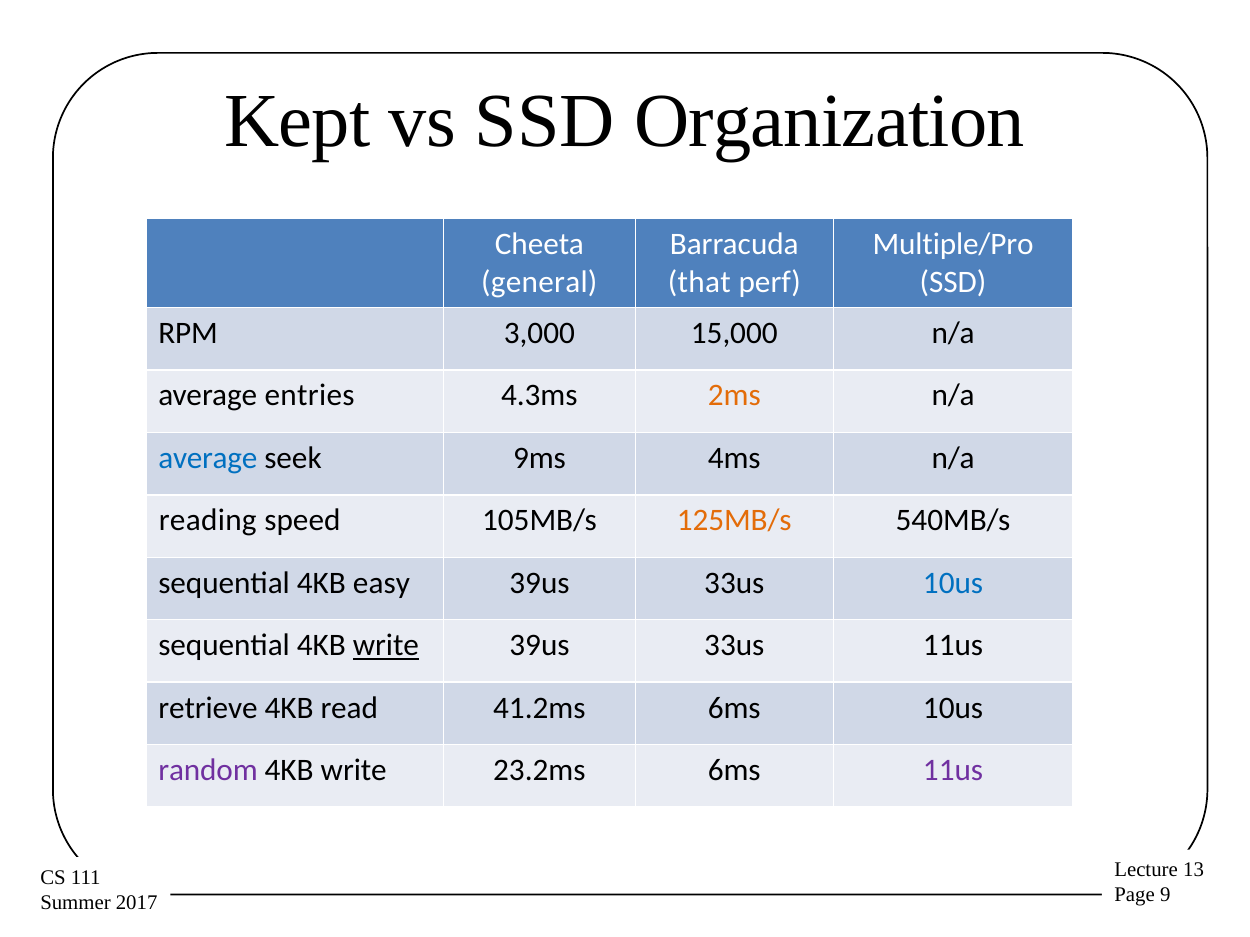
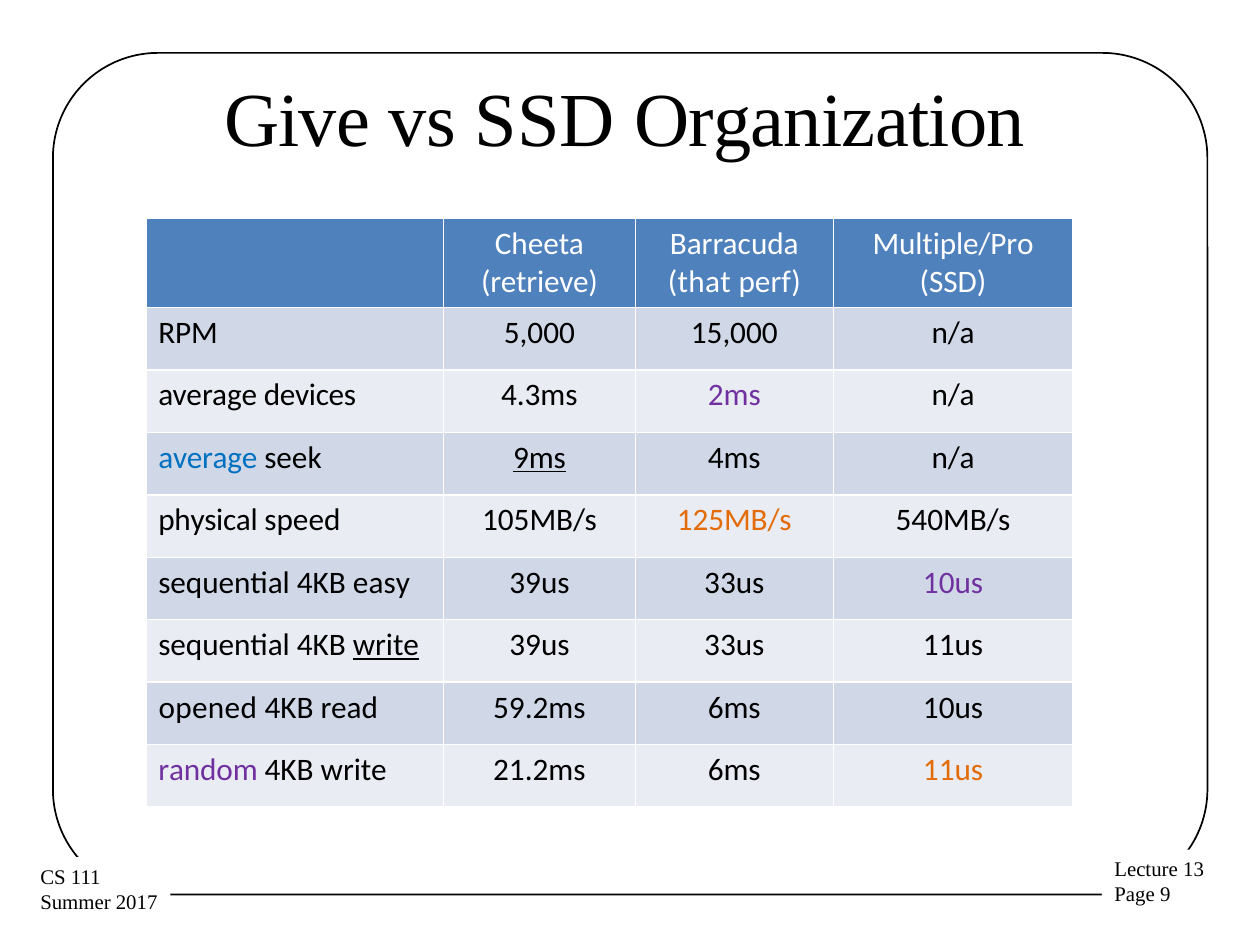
Kept: Kept -> Give
general: general -> retrieve
3,000: 3,000 -> 5,000
entries: entries -> devices
2ms colour: orange -> purple
9ms underline: none -> present
reading: reading -> physical
10us at (953, 583) colour: blue -> purple
retrieve: retrieve -> opened
41.2ms: 41.2ms -> 59.2ms
23.2ms: 23.2ms -> 21.2ms
11us at (953, 771) colour: purple -> orange
